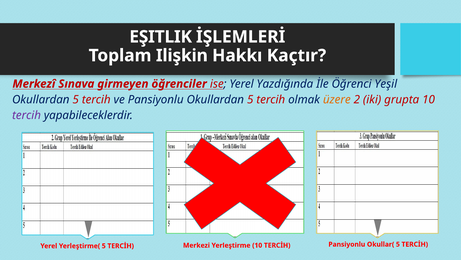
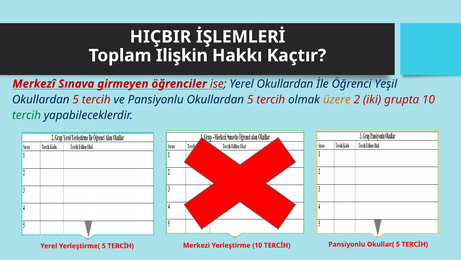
EŞITLIK: EŞITLIK -> HIÇBIR
Yerel Yazdığında: Yazdığında -> Okullardan
tercih at (27, 115) colour: purple -> green
